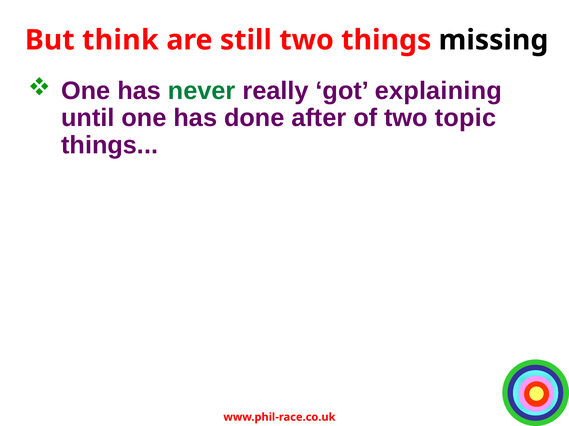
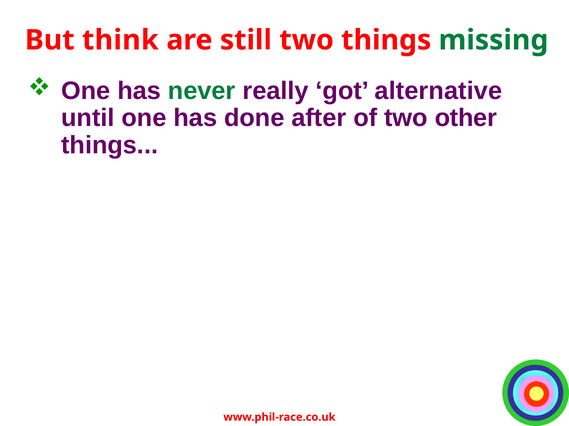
missing colour: black -> green
explaining: explaining -> alternative
topic: topic -> other
